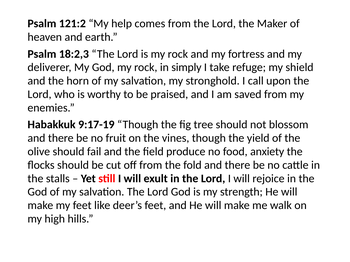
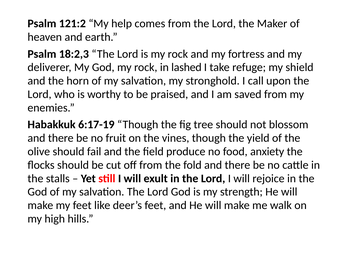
simply: simply -> lashed
9:17-19: 9:17-19 -> 6:17-19
